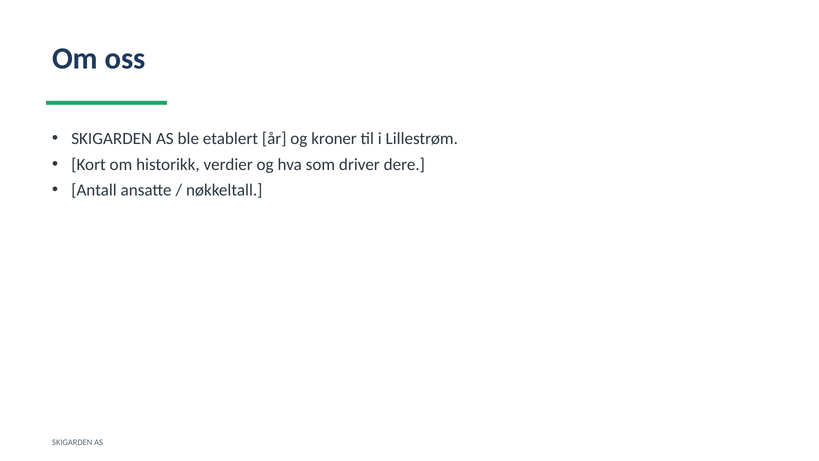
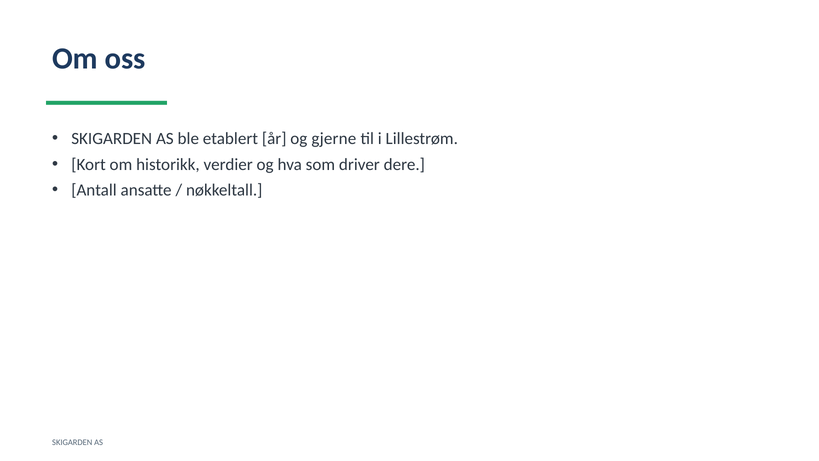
kroner: kroner -> gjerne
